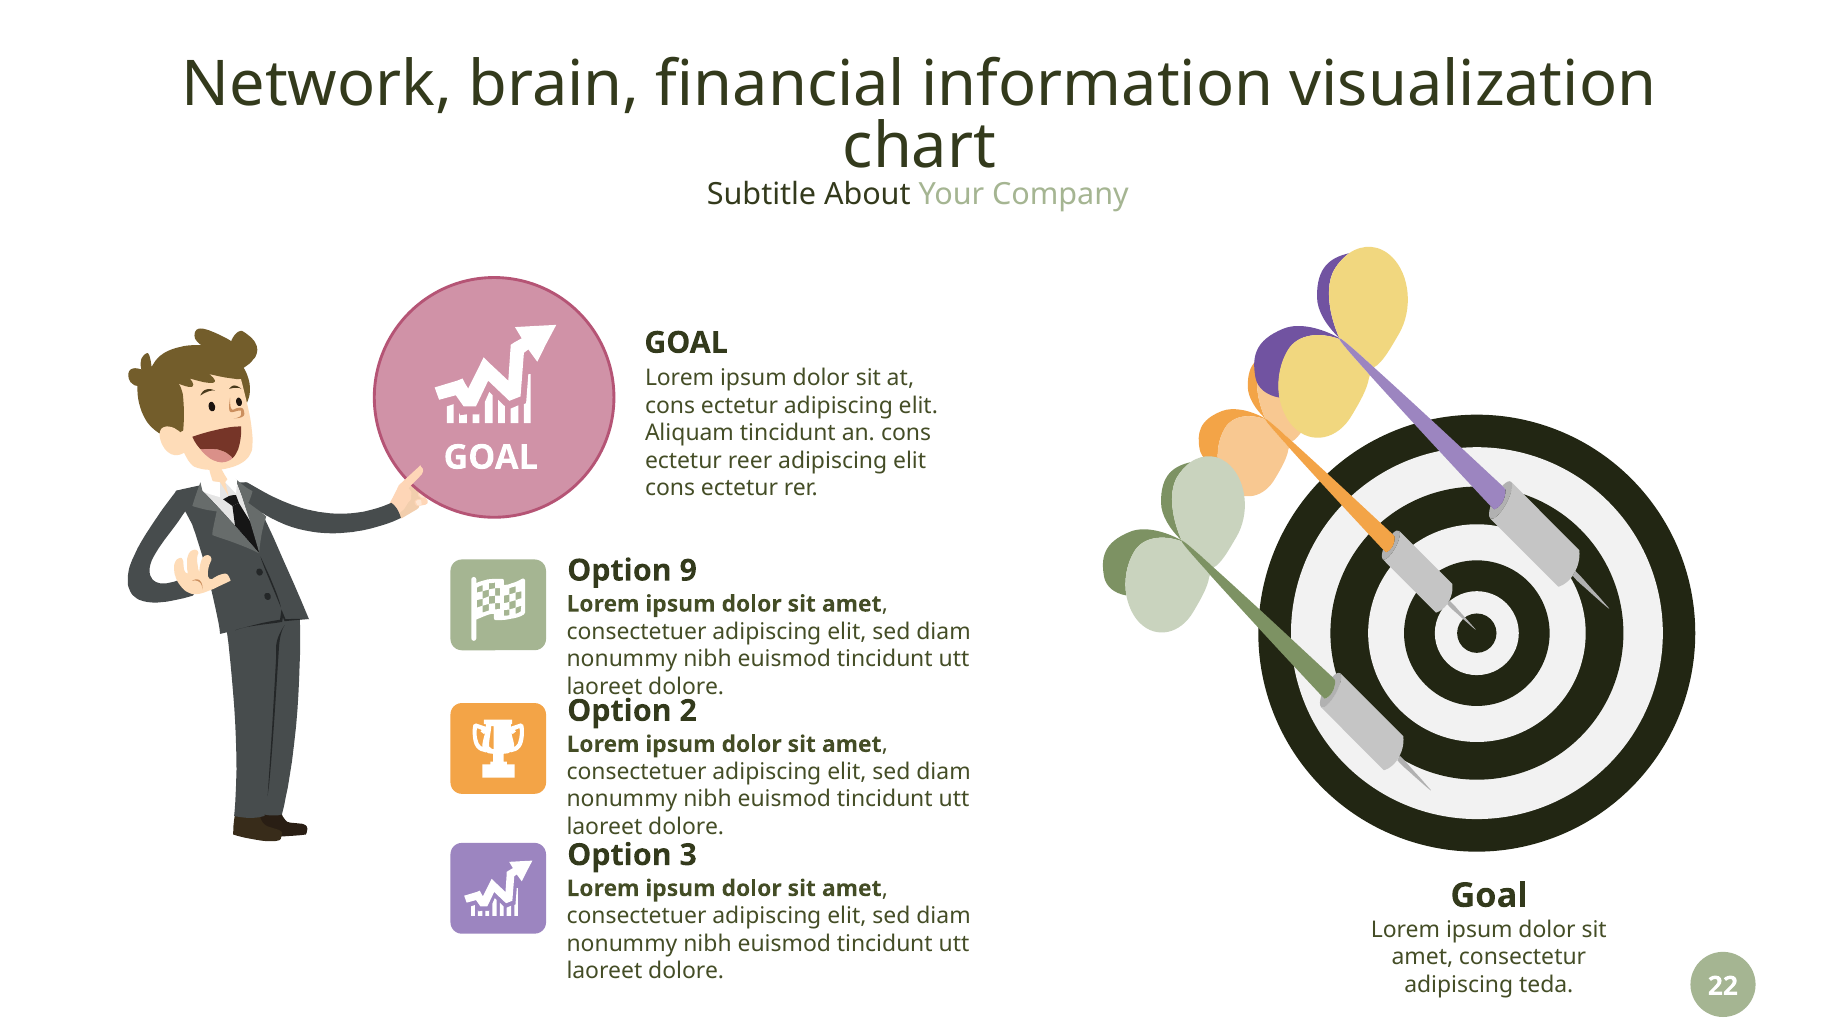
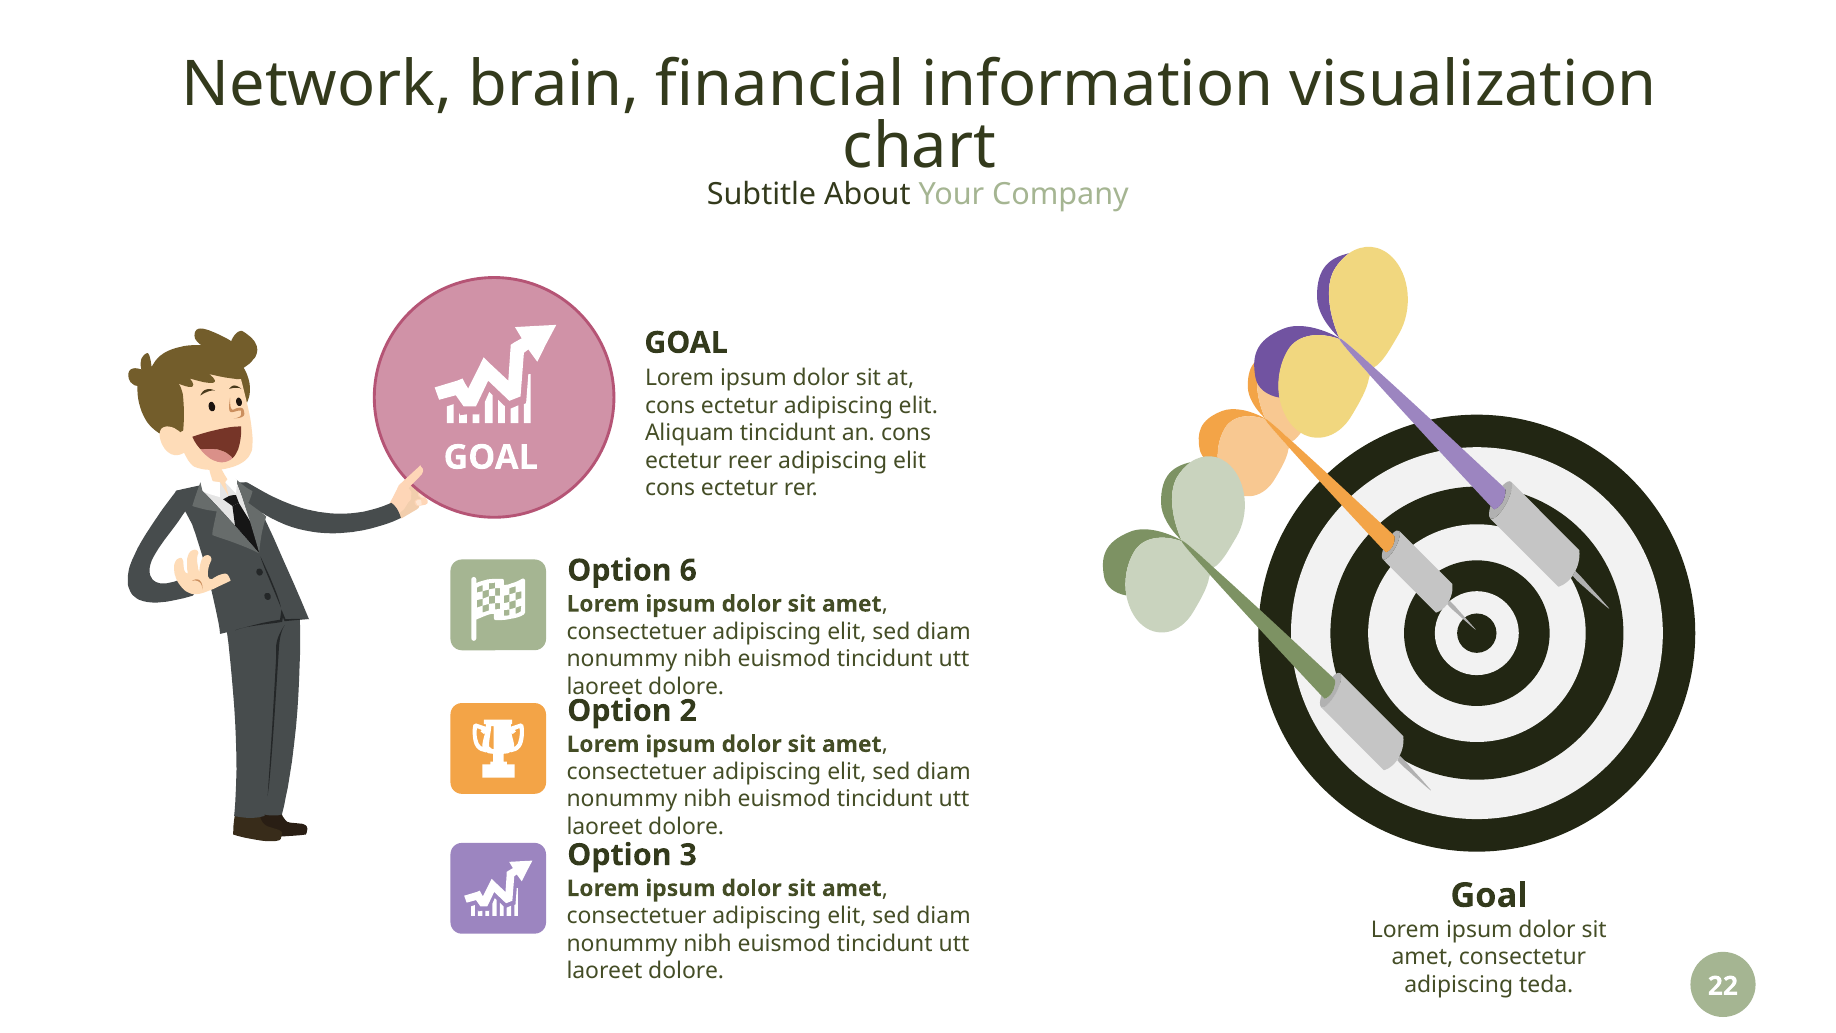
9: 9 -> 6
